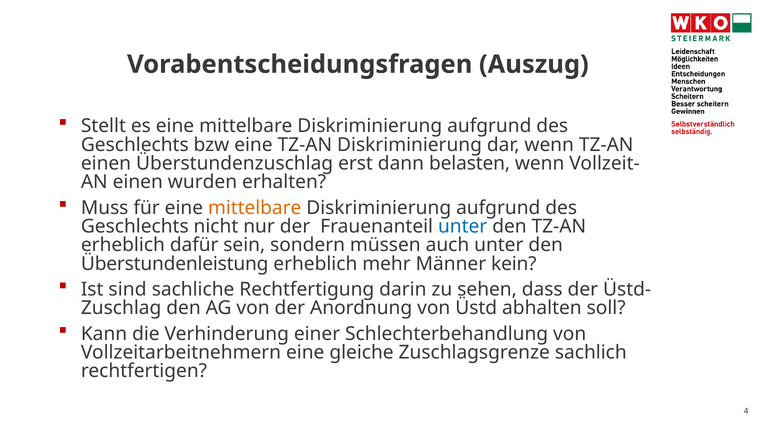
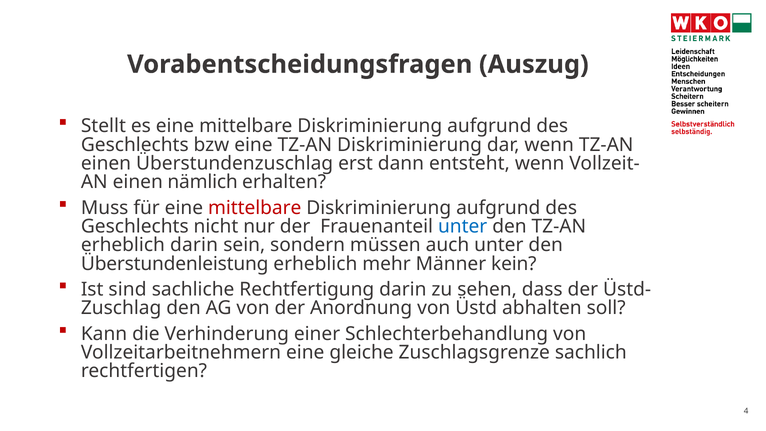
belasten: belasten -> entsteht
wurden: wurden -> nämlich
mittelbare at (255, 208) colour: orange -> red
erheblich dafür: dafür -> darin
